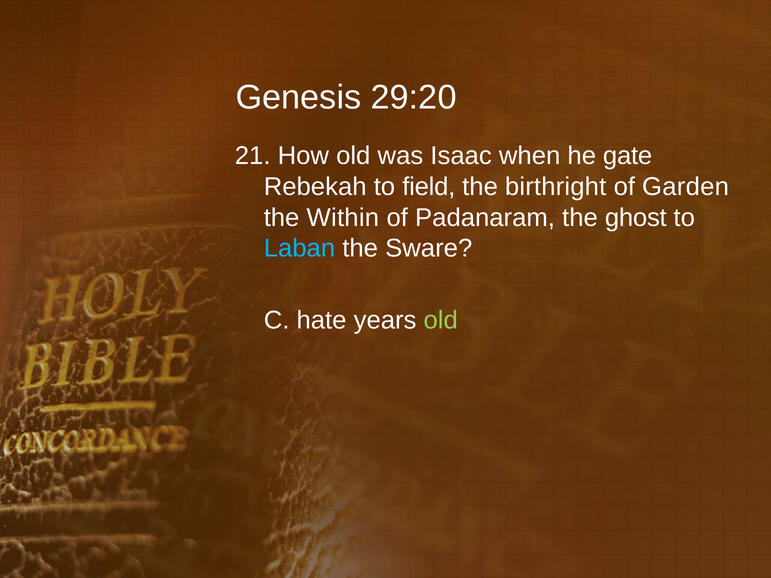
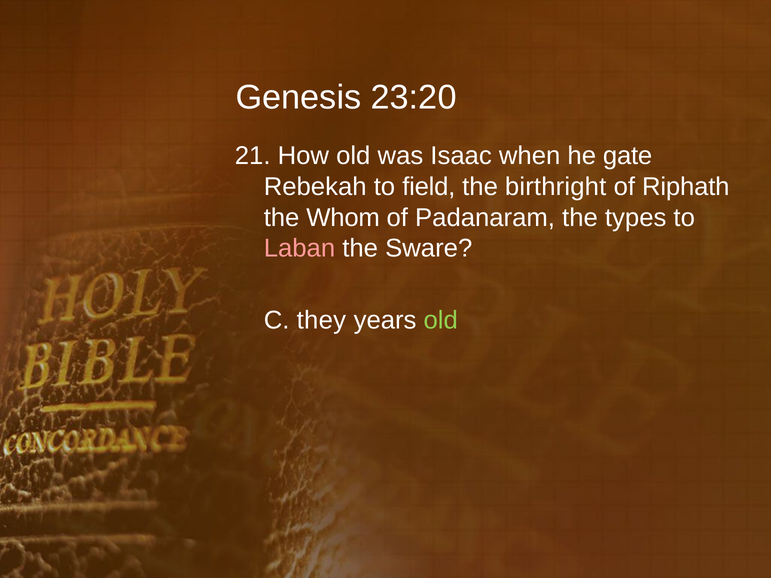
29:20: 29:20 -> 23:20
Garden: Garden -> Riphath
Within: Within -> Whom
ghost: ghost -> types
Laban colour: light blue -> pink
hate: hate -> they
